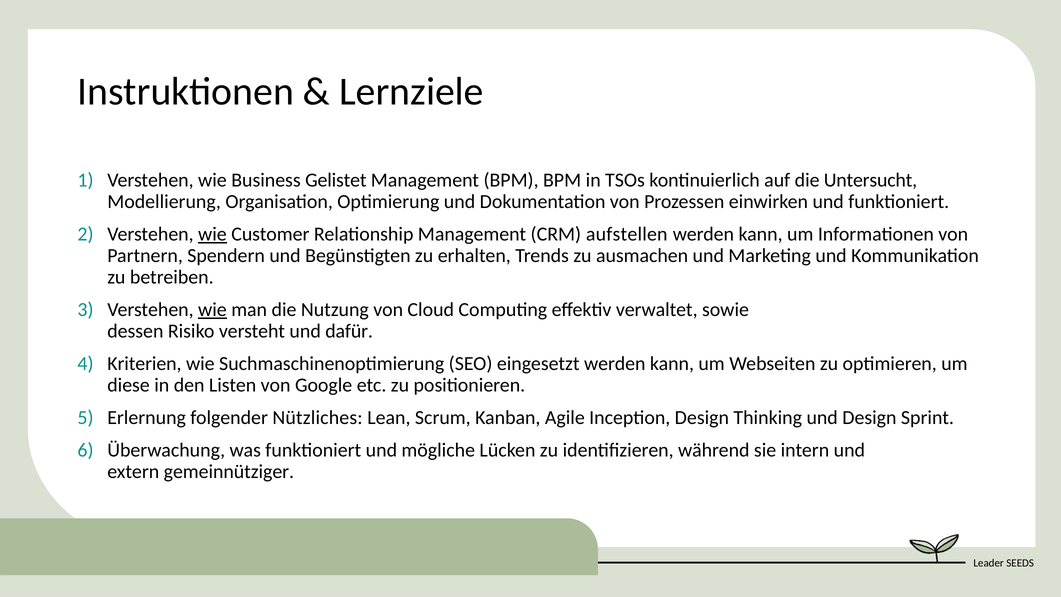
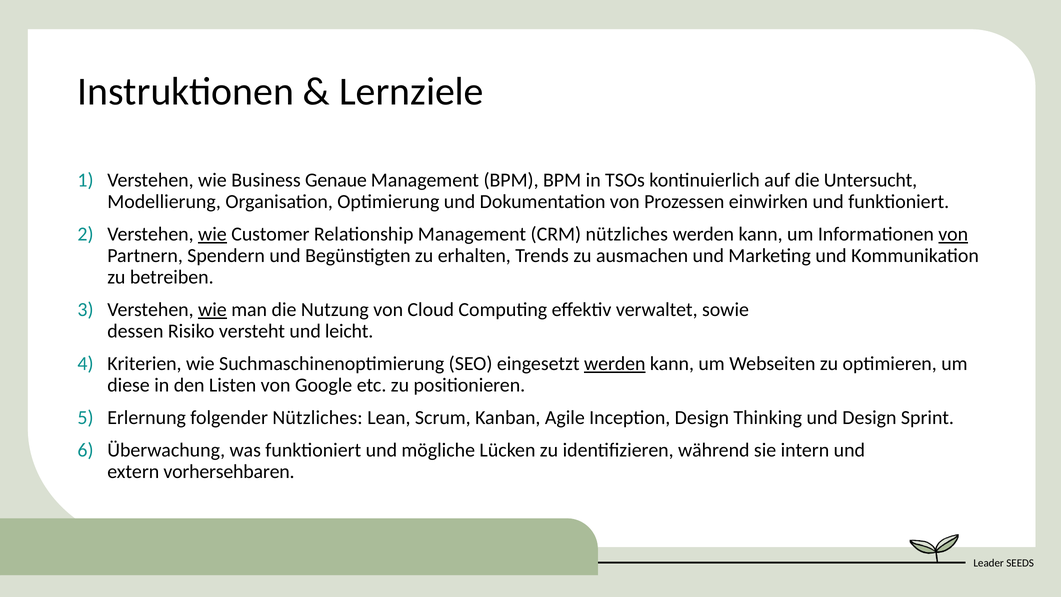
Gelistet: Gelistet -> Genaue
CRM aufstellen: aufstellen -> nützliches
von at (953, 234) underline: none -> present
dafür: dafür -> leicht
werden at (615, 364) underline: none -> present
gemeinnütziger: gemeinnütziger -> vorhersehbaren
